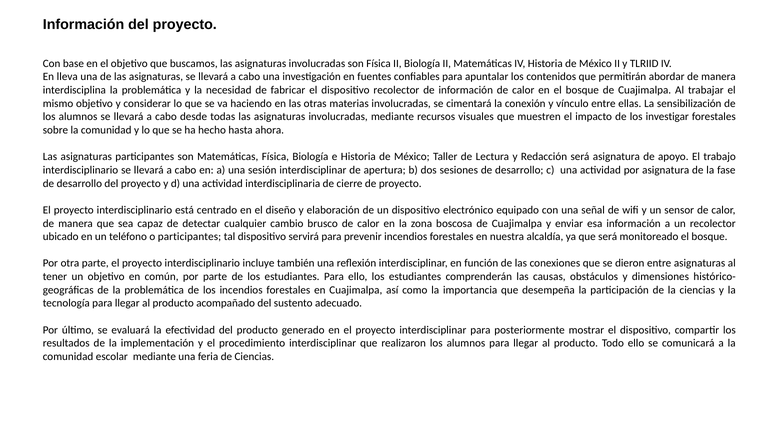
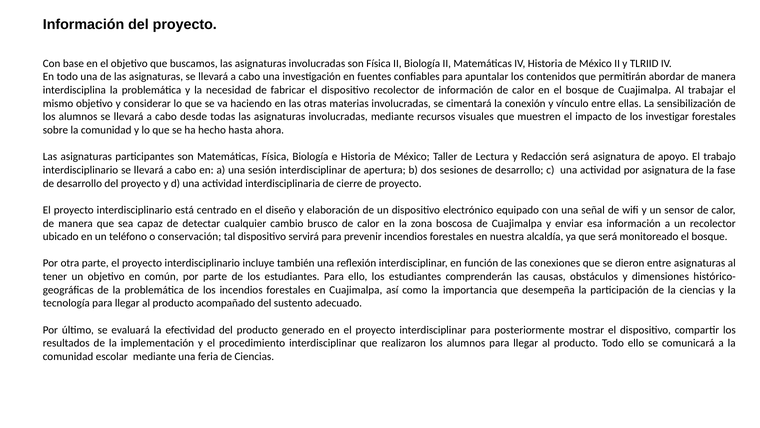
En lleva: lleva -> todo
o participantes: participantes -> conservación
